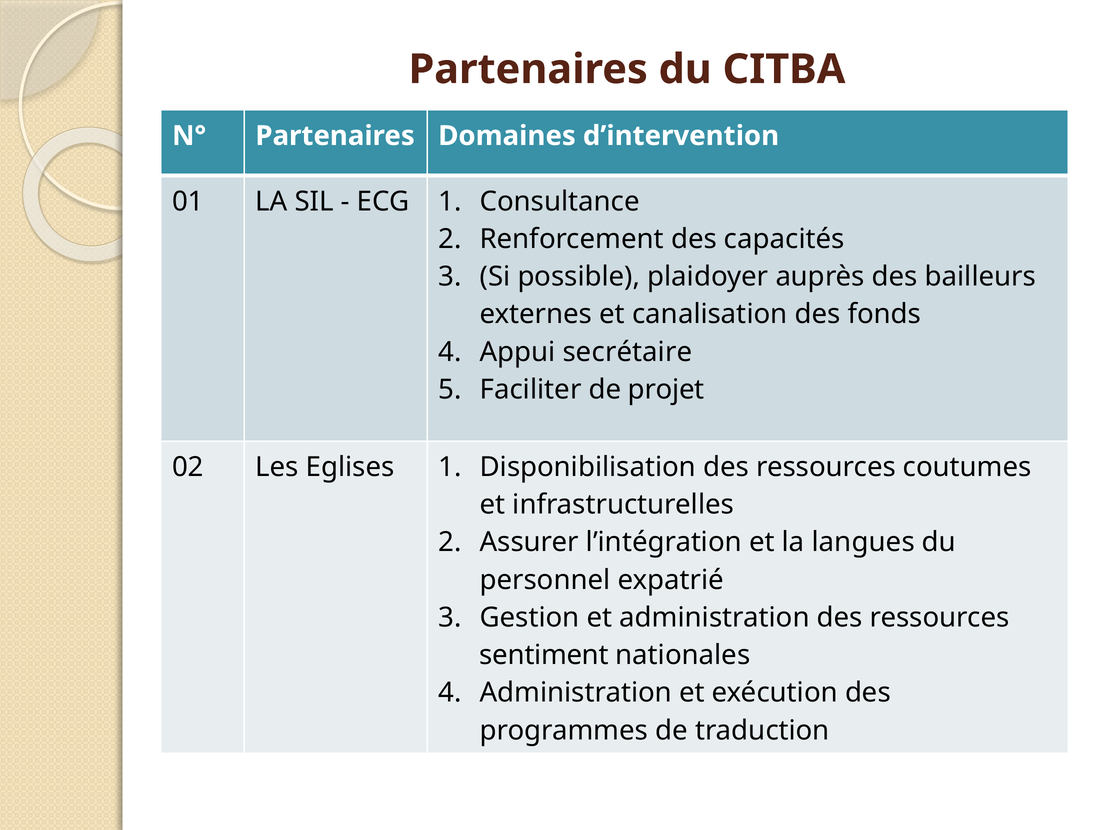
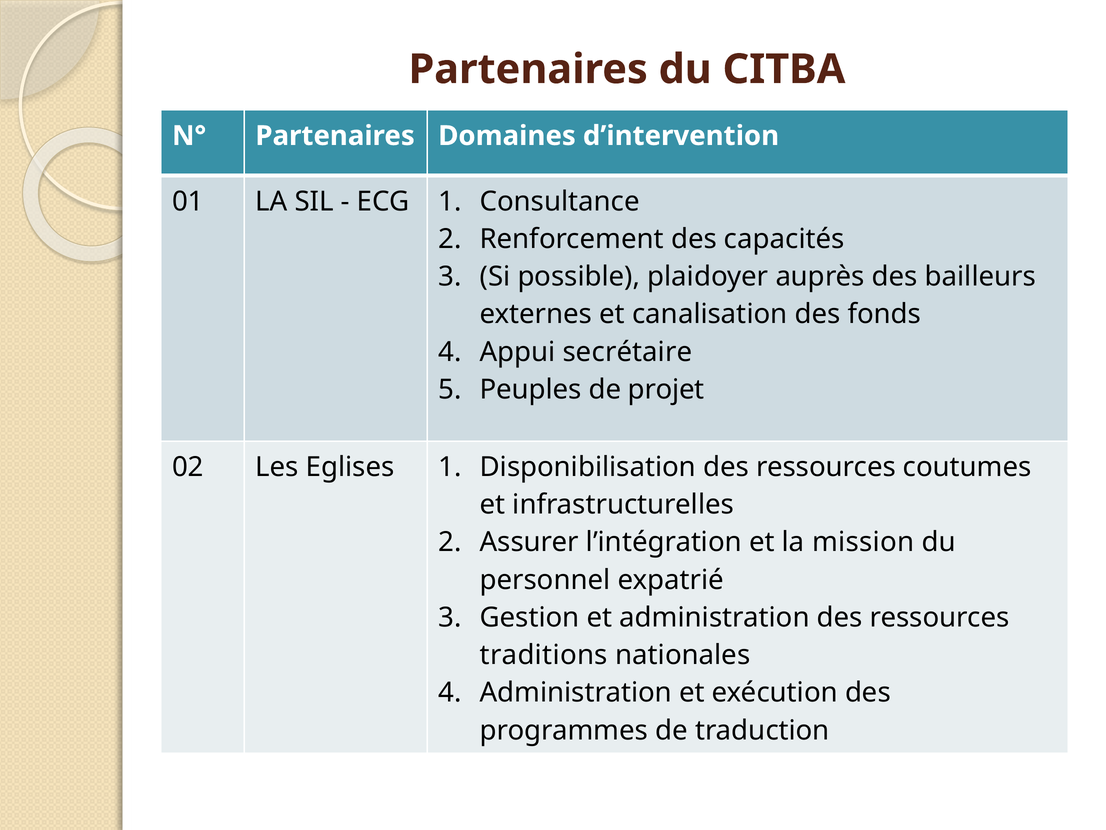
Faciliter: Faciliter -> Peuples
langues: langues -> mission
sentiment: sentiment -> traditions
